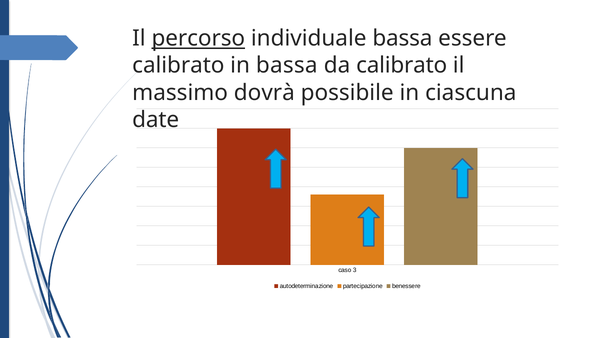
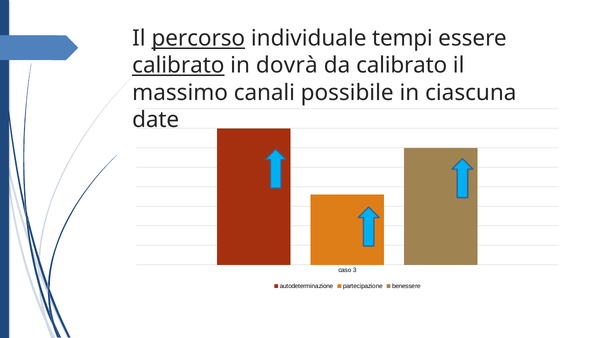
individuale bassa: bassa -> tempi
calibrato at (178, 66) underline: none -> present
in bassa: bassa -> dovrà
dovrà: dovrà -> canali
